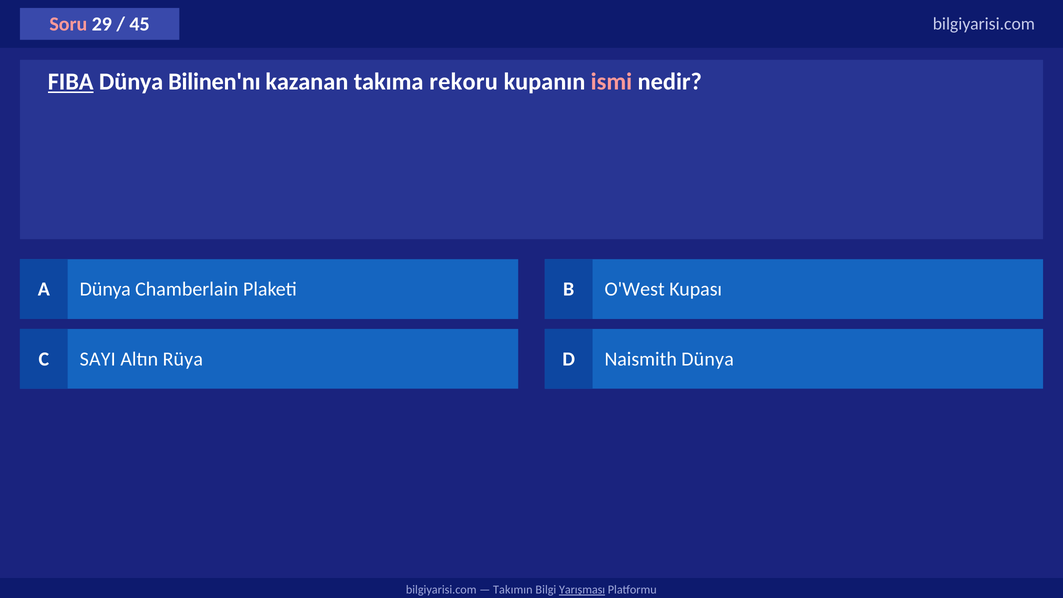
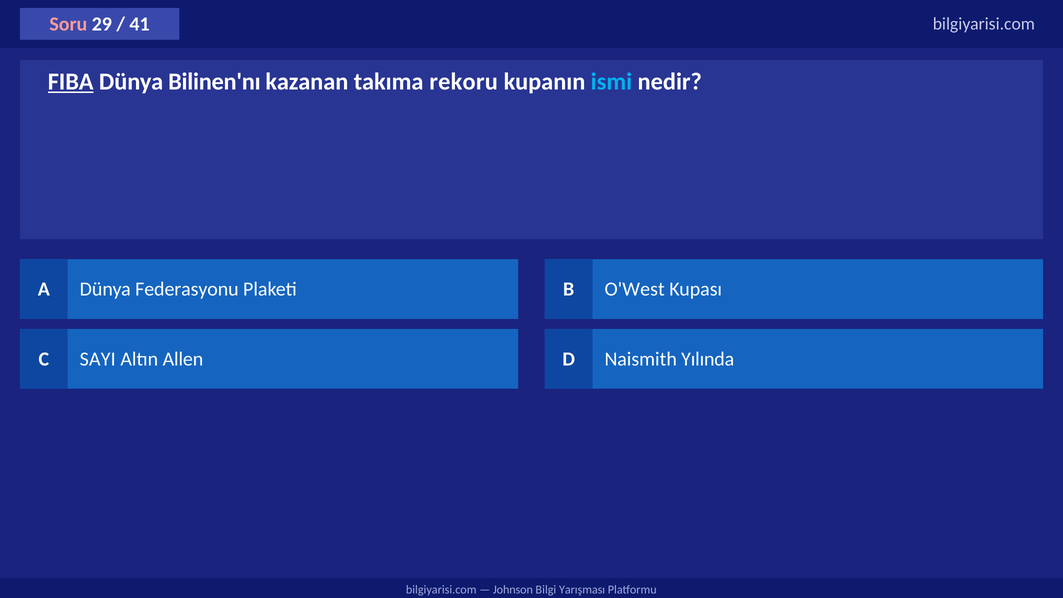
45: 45 -> 41
ismi colour: pink -> light blue
Chamberlain: Chamberlain -> Federasyonu
Rüya: Rüya -> Allen
Naismith Dünya: Dünya -> Yılında
Takımın: Takımın -> Johnson
Yarışması underline: present -> none
